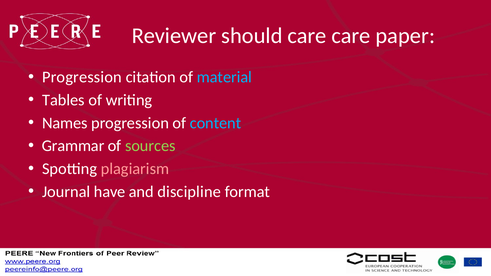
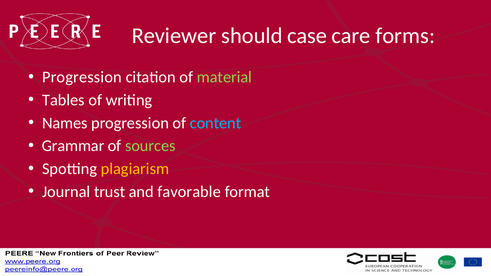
should care: care -> case
paper: paper -> forms
material colour: light blue -> light green
plagiarism colour: pink -> yellow
have: have -> trust
discipline: discipline -> favorable
